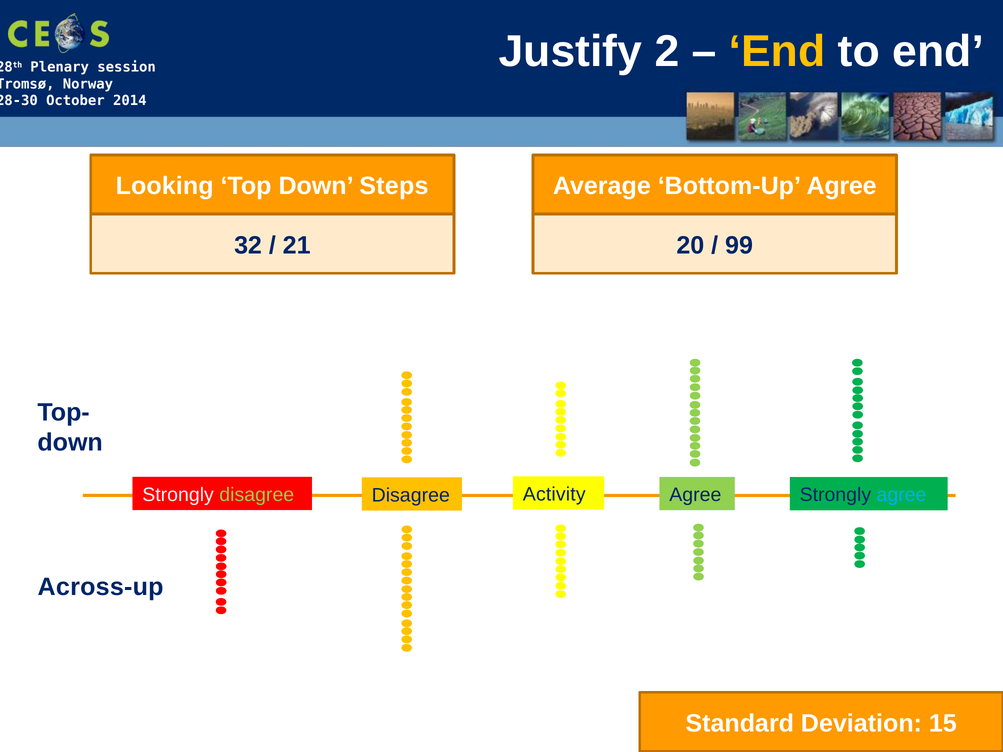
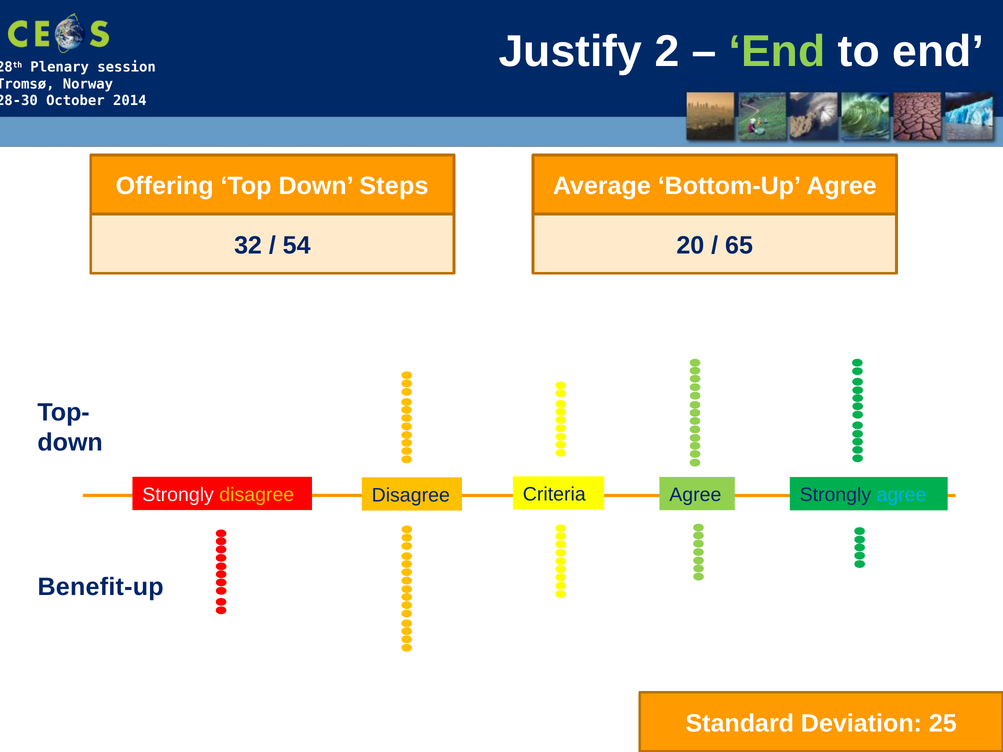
End at (777, 51) colour: yellow -> light green
Looking: Looking -> Offering
21: 21 -> 54
99: 99 -> 65
disagree at (257, 495) colour: light green -> yellow
Activity: Activity -> Criteria
Across-up: Across-up -> Benefit-up
15: 15 -> 25
